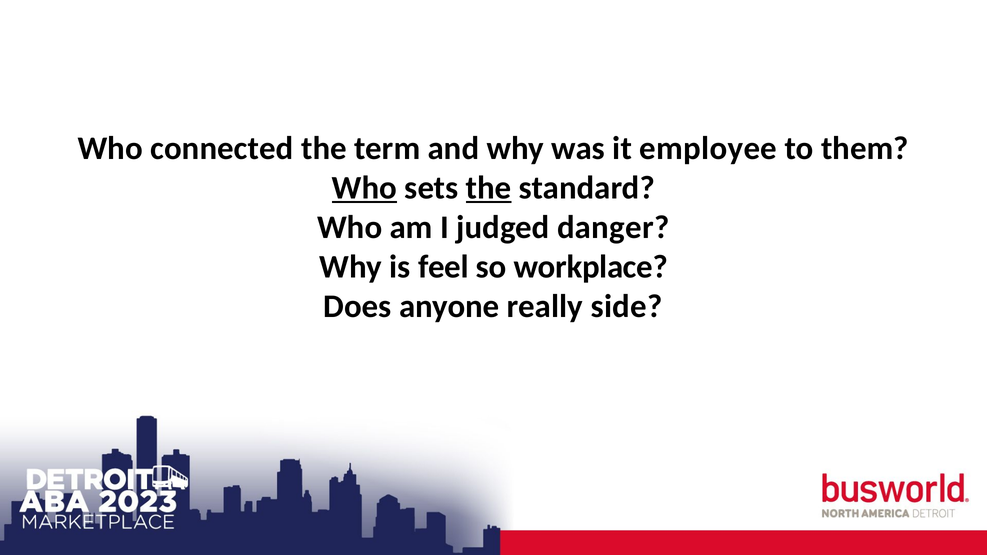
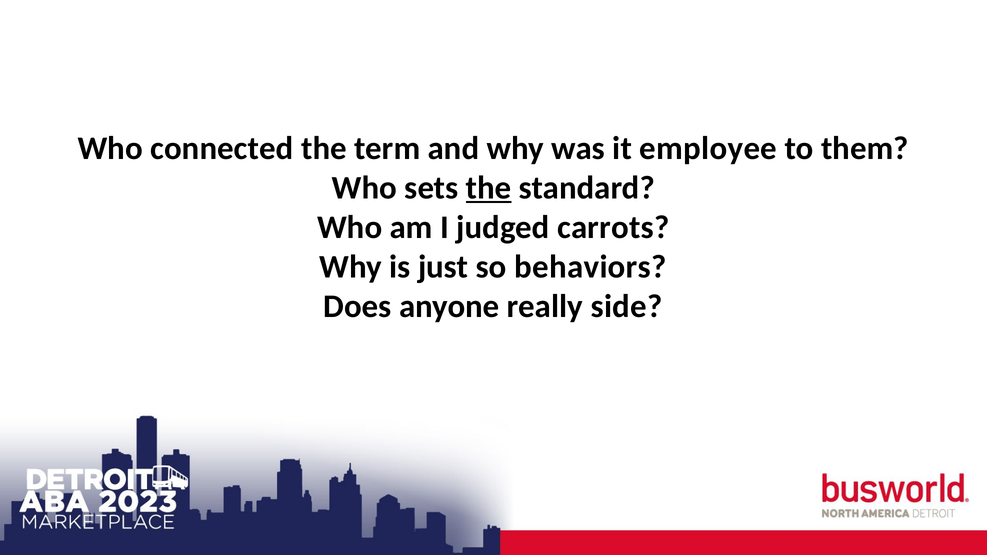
Who at (364, 188) underline: present -> none
danger: danger -> carrots
feel: feel -> just
workplace: workplace -> behaviors
